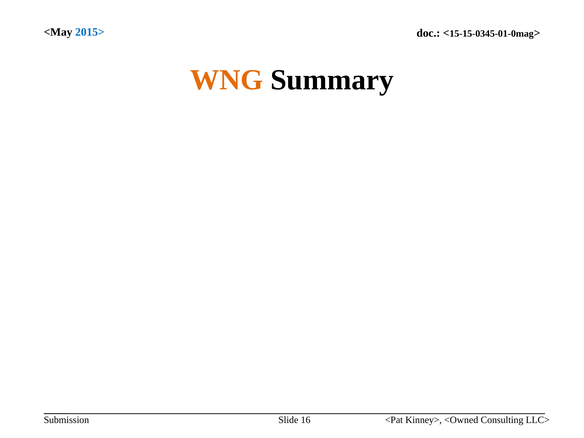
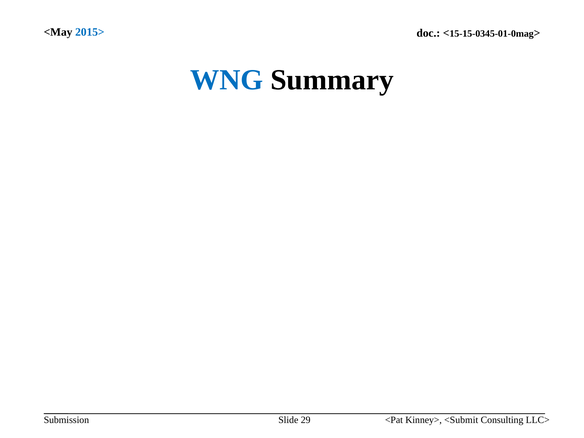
WNG colour: orange -> blue
16: 16 -> 29
<Owned: <Owned -> <Submit
